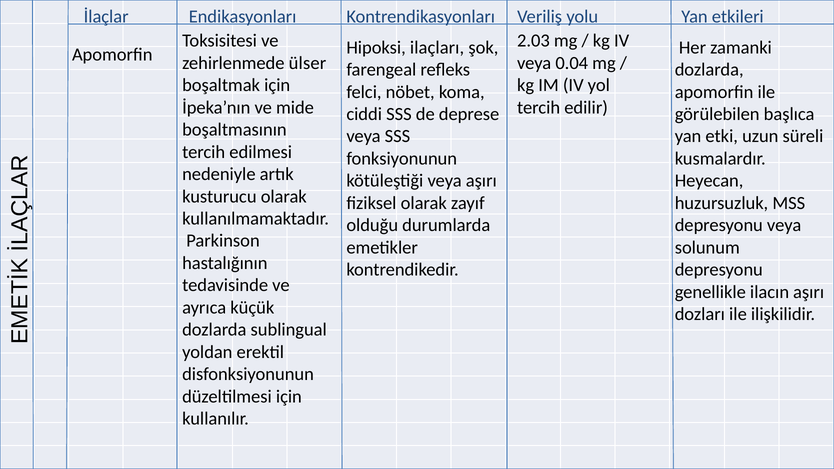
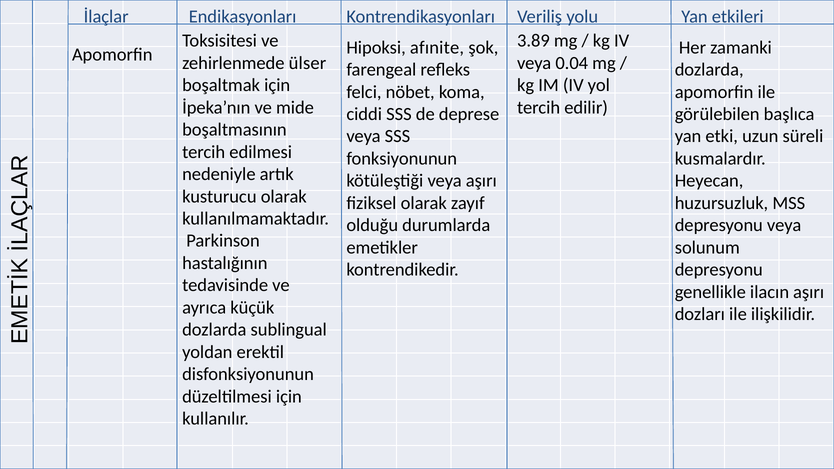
2.03: 2.03 -> 3.89
ilaçları: ilaçları -> afınite
